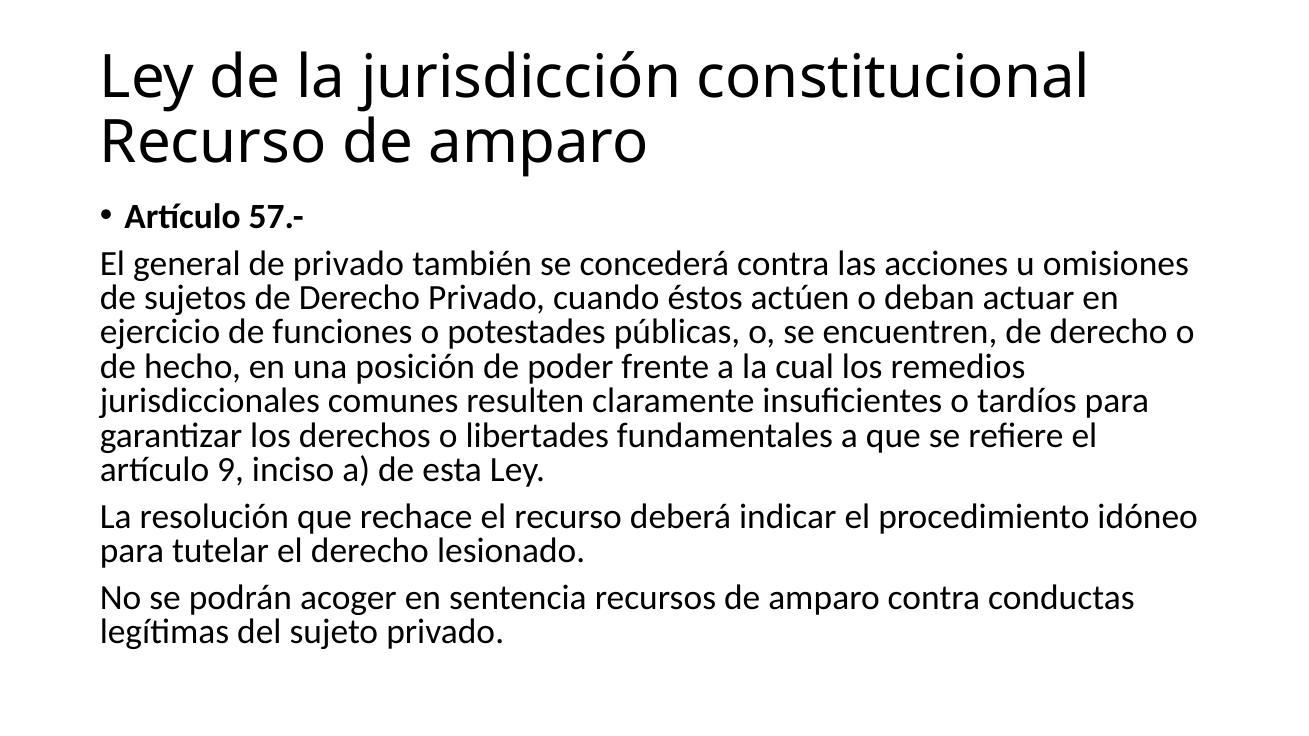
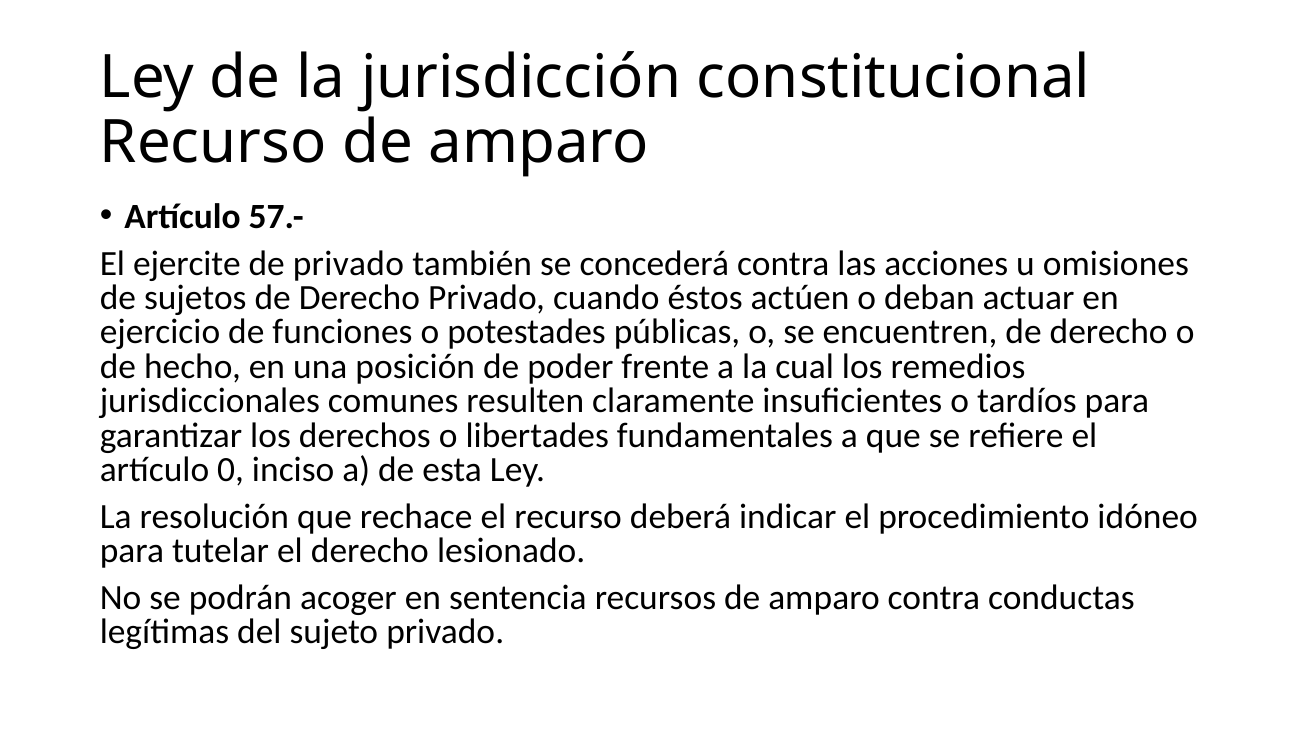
general: general -> ejercite
9: 9 -> 0
